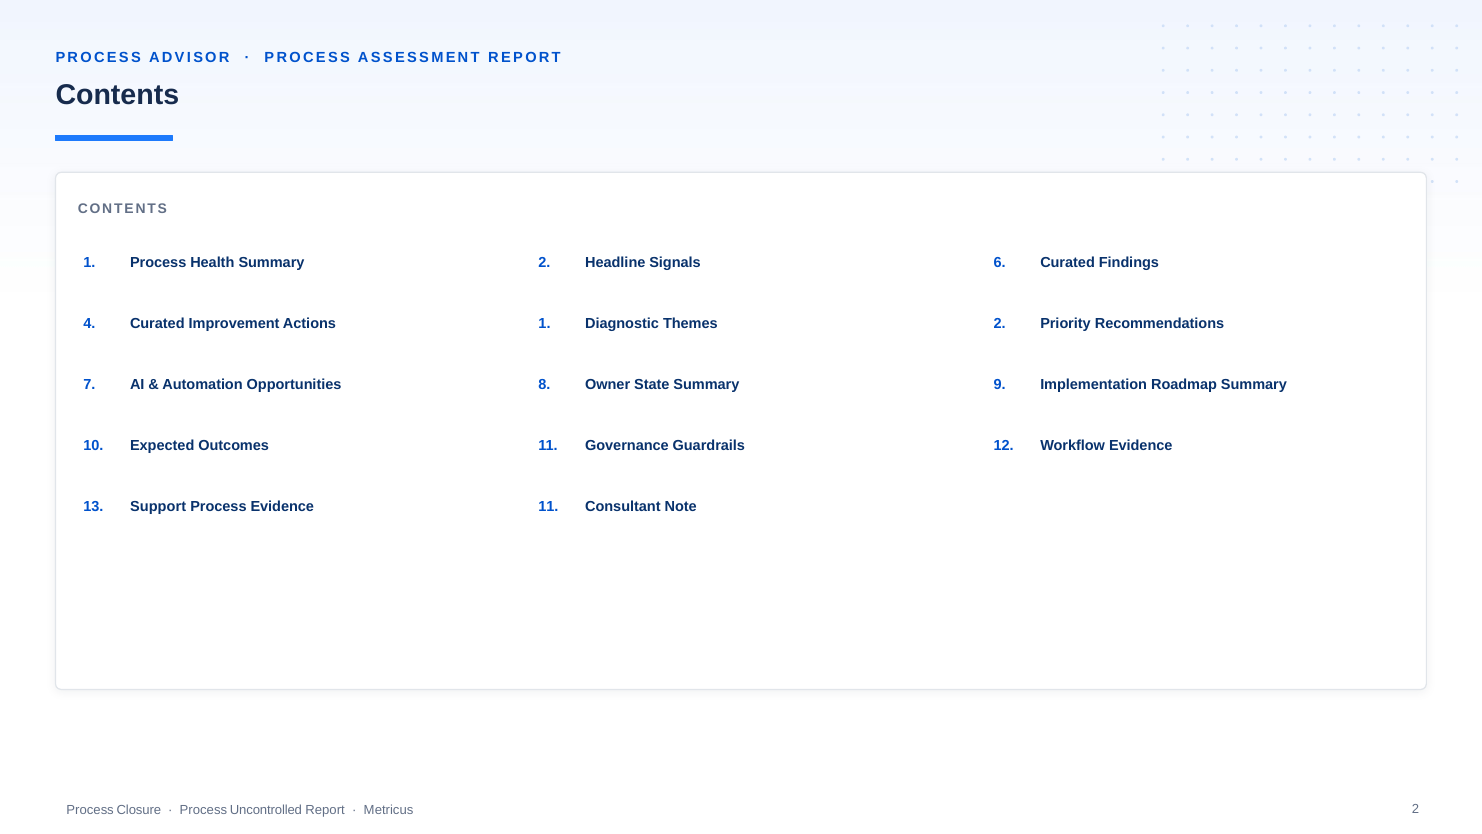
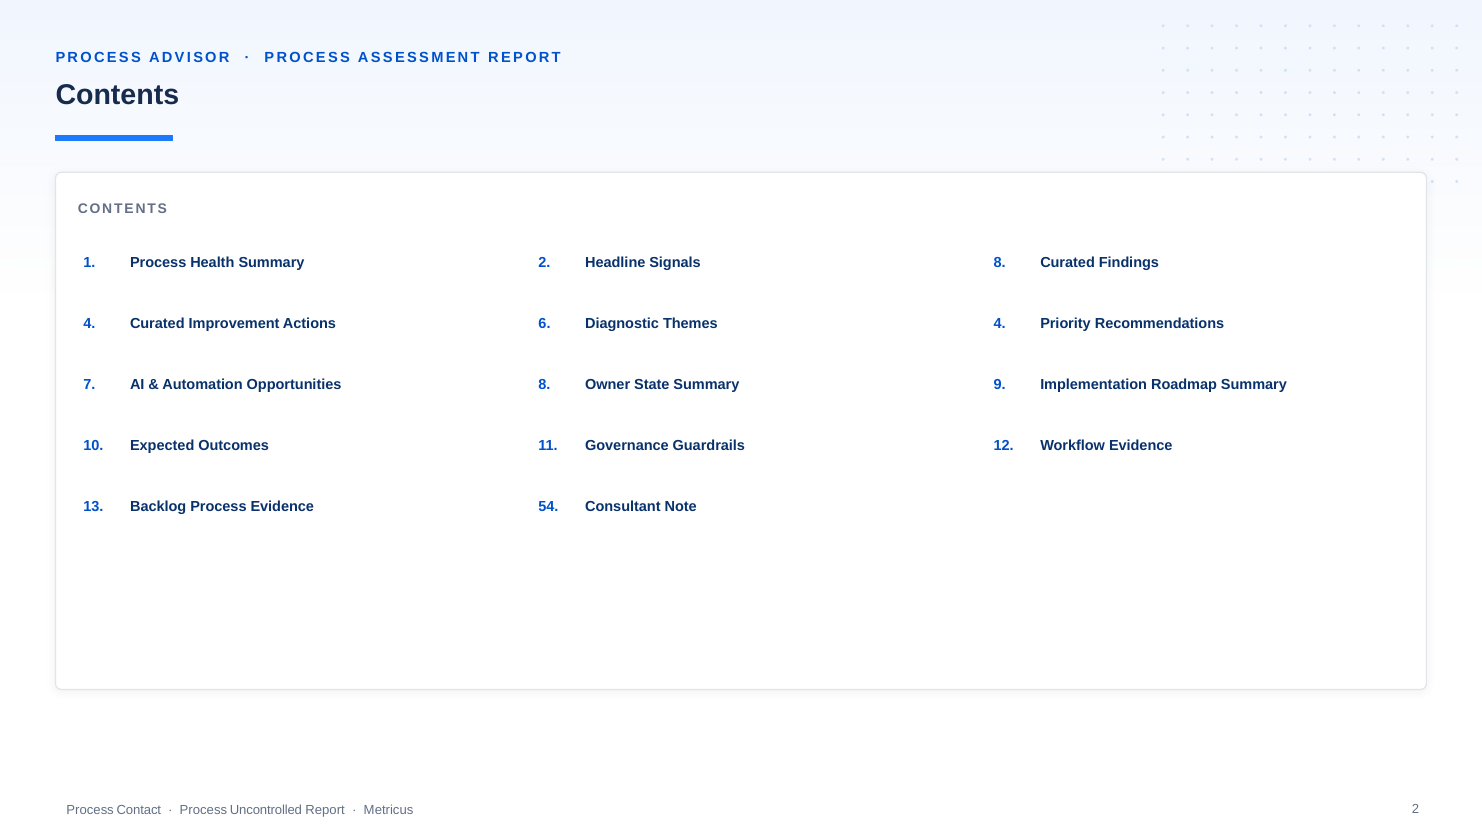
Signals 6: 6 -> 8
Actions 1: 1 -> 6
Themes 2: 2 -> 4
Support: Support -> Backlog
Evidence 11: 11 -> 54
Closure: Closure -> Contact
